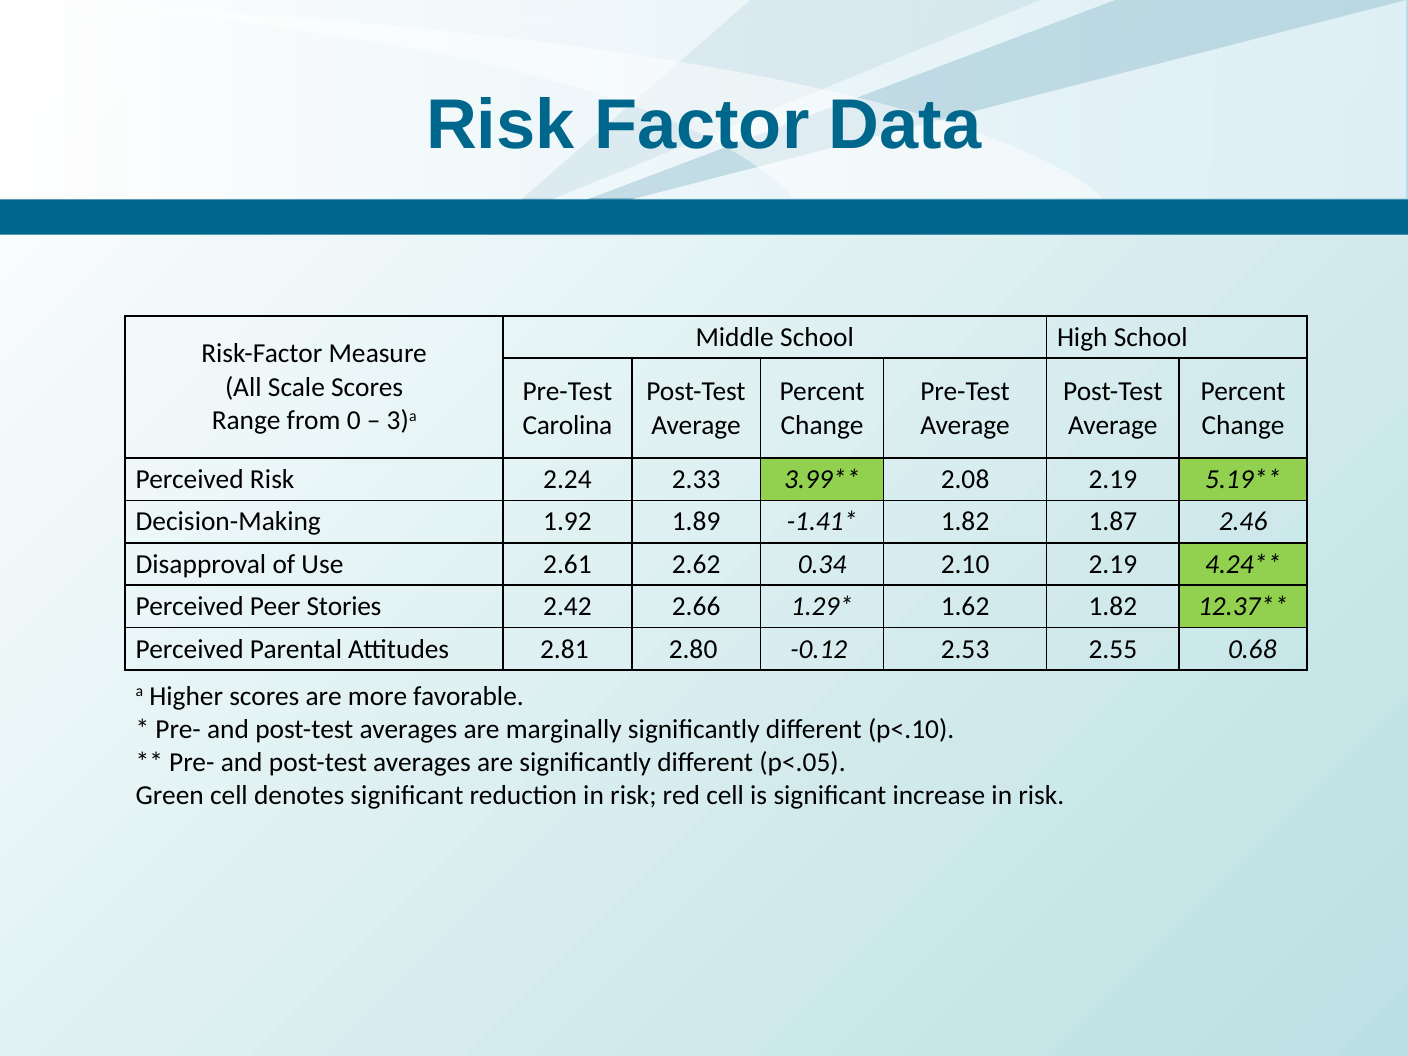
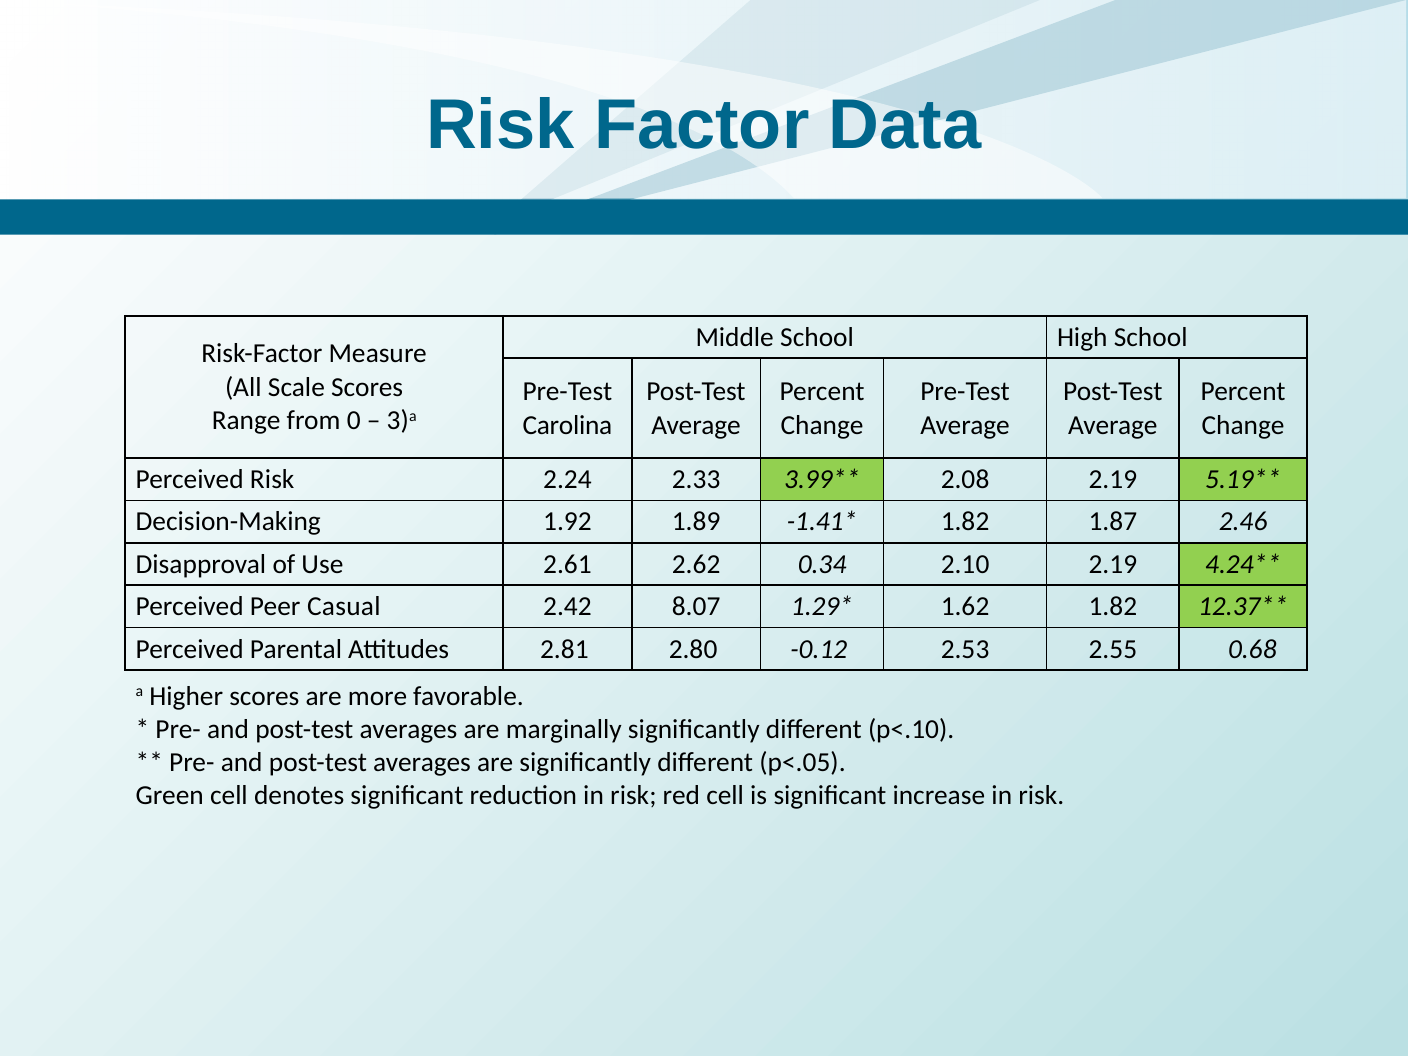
Stories: Stories -> Casual
2.66: 2.66 -> 8.07
